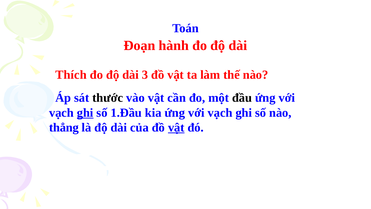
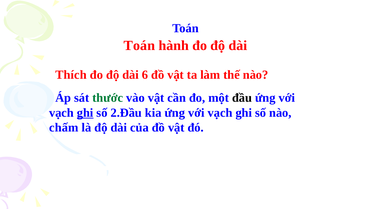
Đoạn at (139, 45): Đoạn -> Toán
3: 3 -> 6
thước colour: black -> green
1.Đầu: 1.Đầu -> 2.Đầu
thẳng: thẳng -> chấm
vật at (176, 127) underline: present -> none
